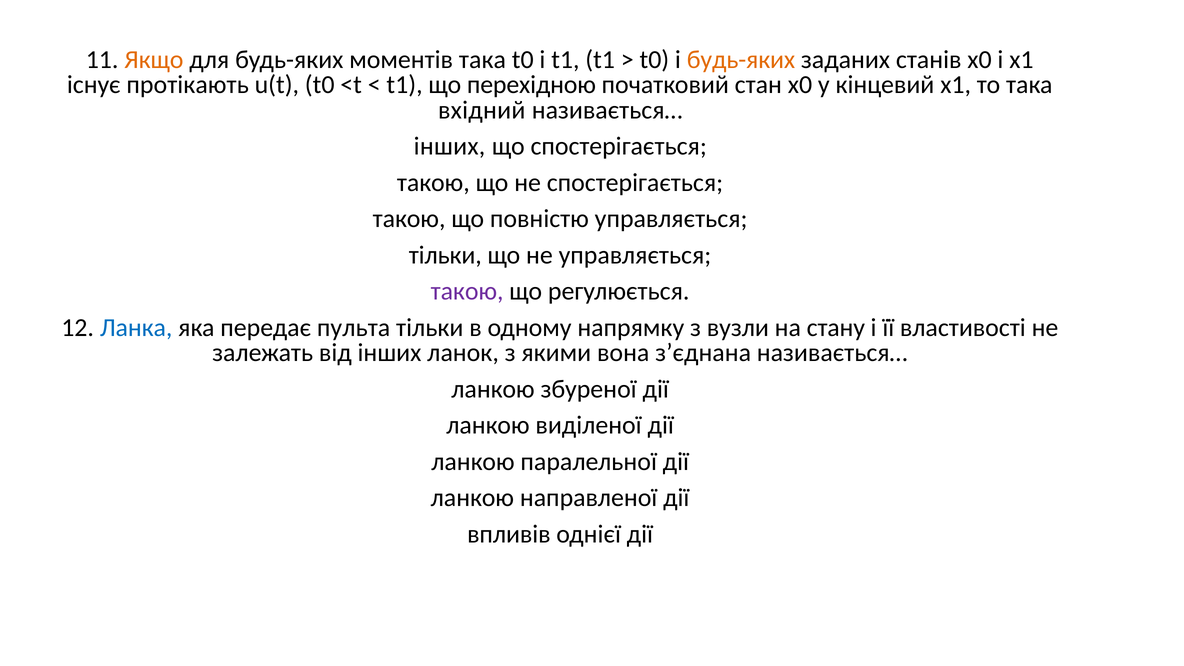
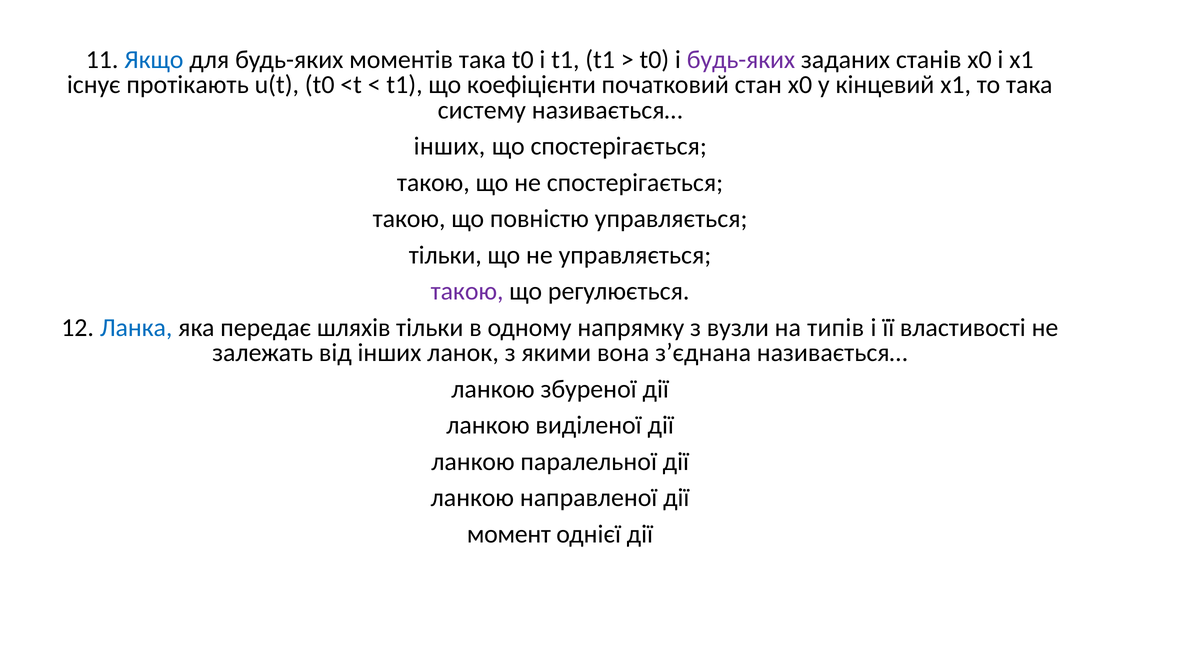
Якщо colour: orange -> blue
будь-яких at (741, 60) colour: orange -> purple
перехідною: перехідною -> коефіцієнти
вхідний: вхідний -> систему
пульта: пульта -> шляхів
стану: стану -> типів
впливів: впливів -> момент
